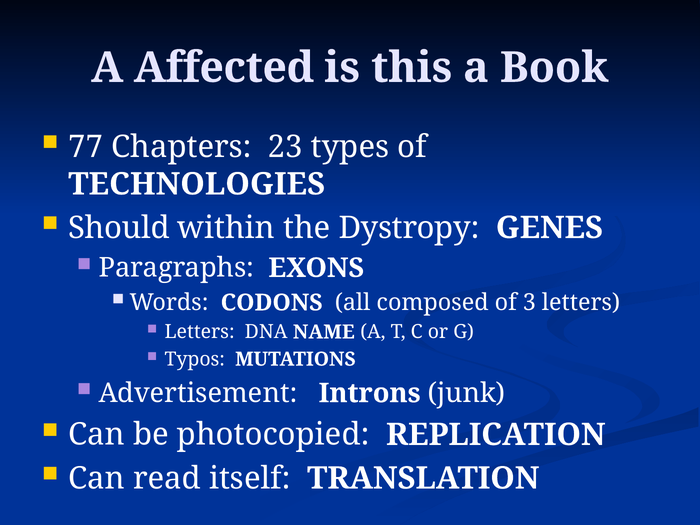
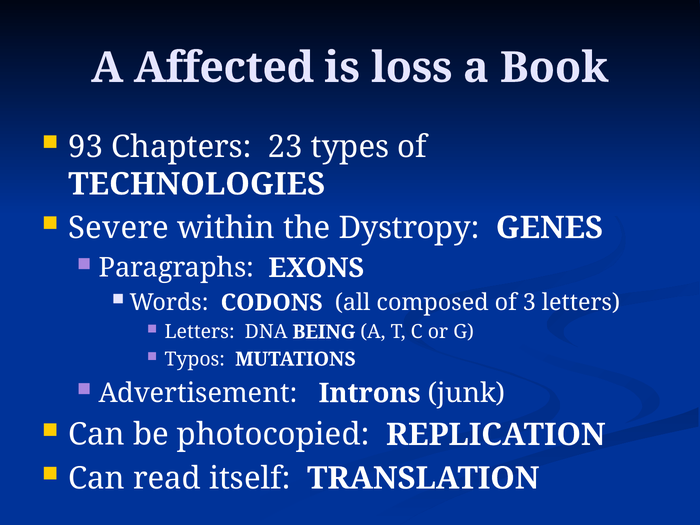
this: this -> loss
77: 77 -> 93
Should: Should -> Severe
NAME: NAME -> BEING
